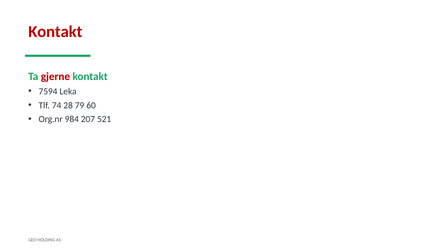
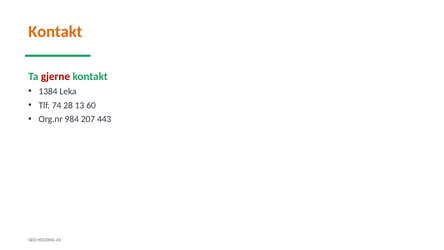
Kontakt at (55, 32) colour: red -> orange
7594: 7594 -> 1384
79: 79 -> 13
521: 521 -> 443
